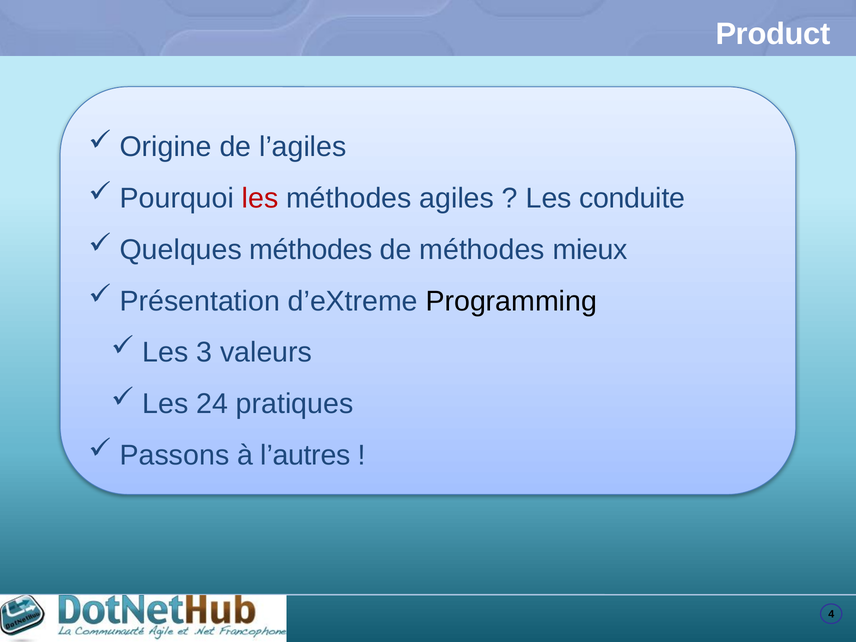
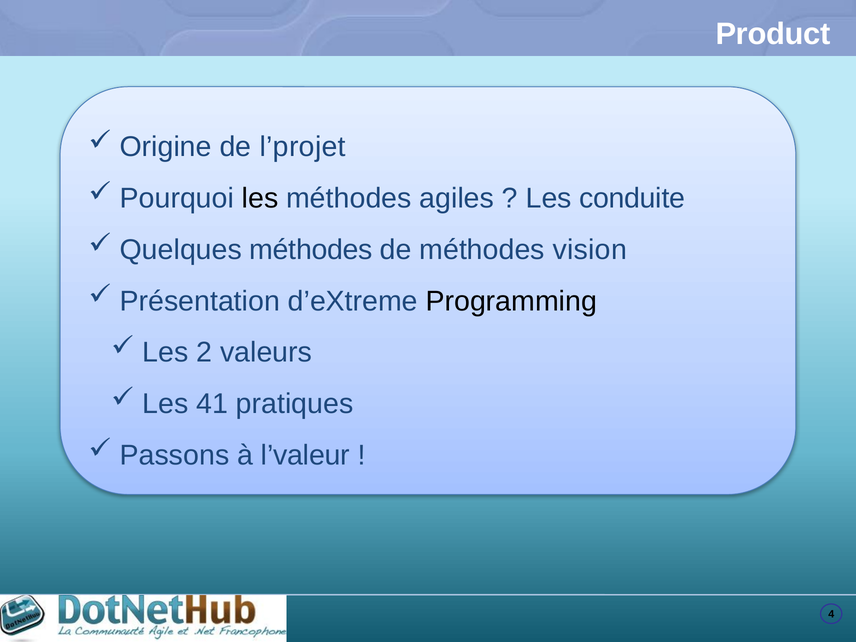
l’agiles: l’agiles -> l’projet
les at (260, 198) colour: red -> black
mieux: mieux -> vision
3: 3 -> 2
24: 24 -> 41
l’autres: l’autres -> l’valeur
